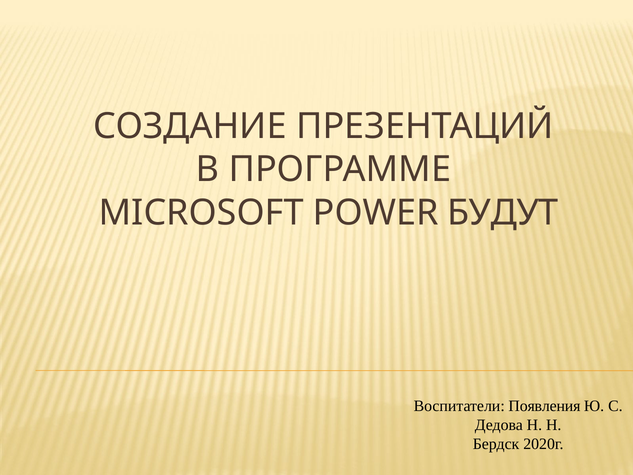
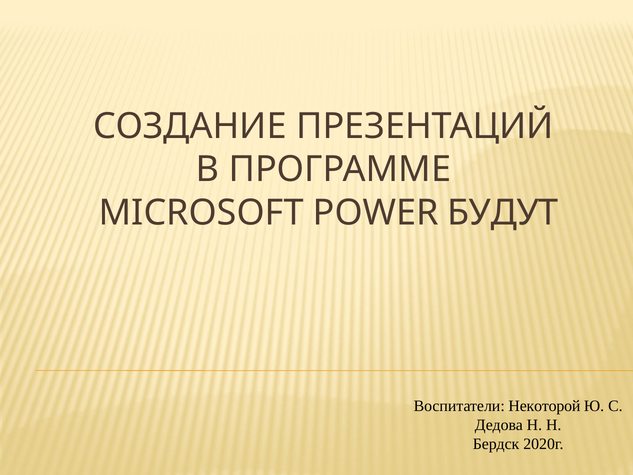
Появления: Появления -> Некоторой
